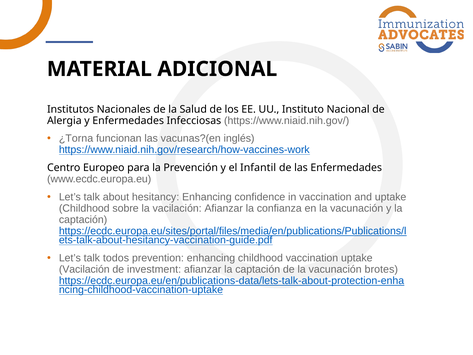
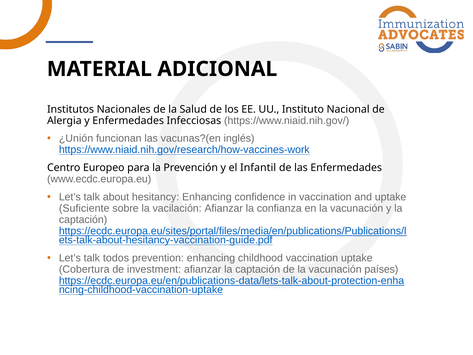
¿Torna: ¿Torna -> ¿Unión
Childhood at (84, 208): Childhood -> Suficiente
Vacilación at (84, 269): Vacilación -> Cobertura
brotes: brotes -> países
